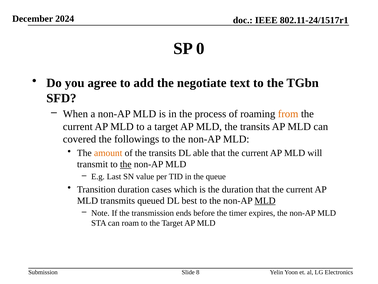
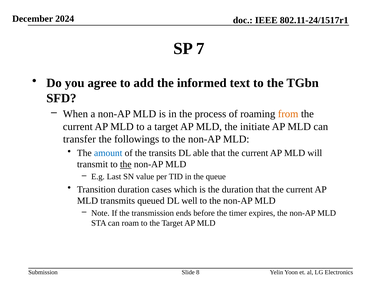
0: 0 -> 7
negotiate: negotiate -> informed
MLD the transits: transits -> initiate
covered: covered -> transfer
amount colour: orange -> blue
best: best -> well
MLD at (265, 200) underline: present -> none
